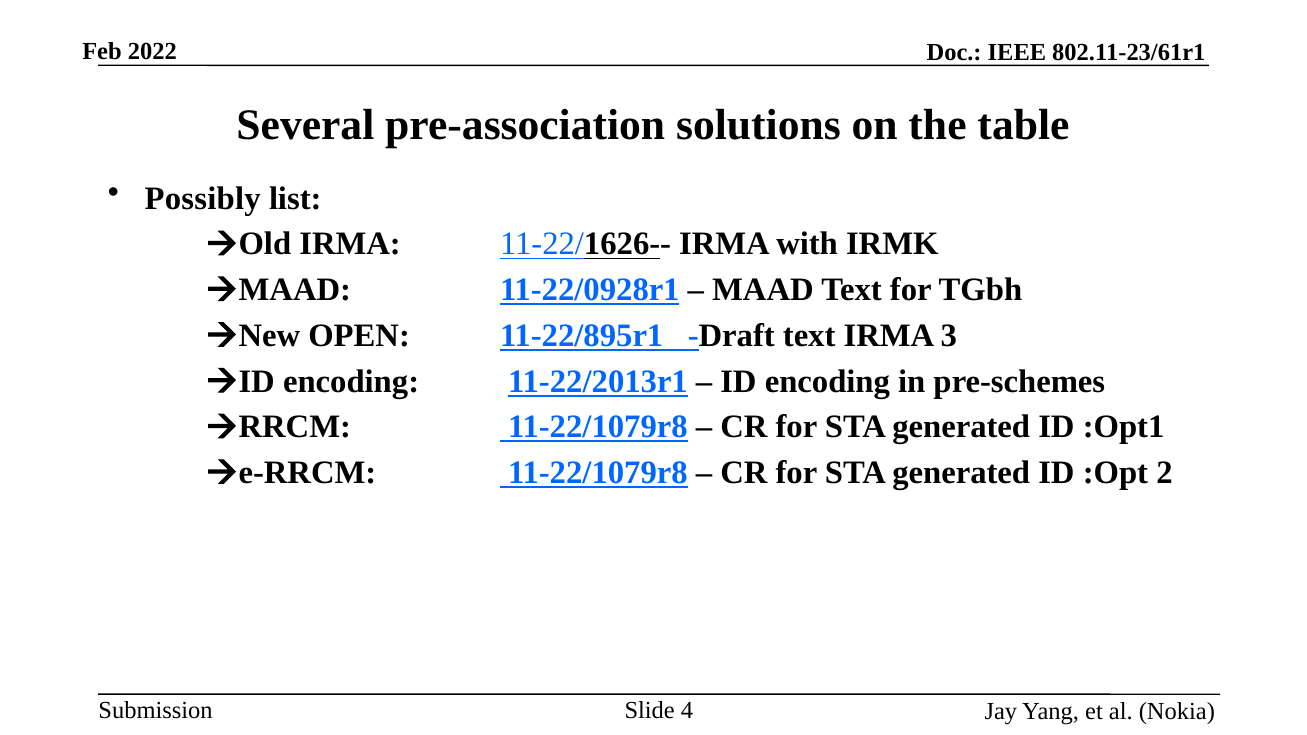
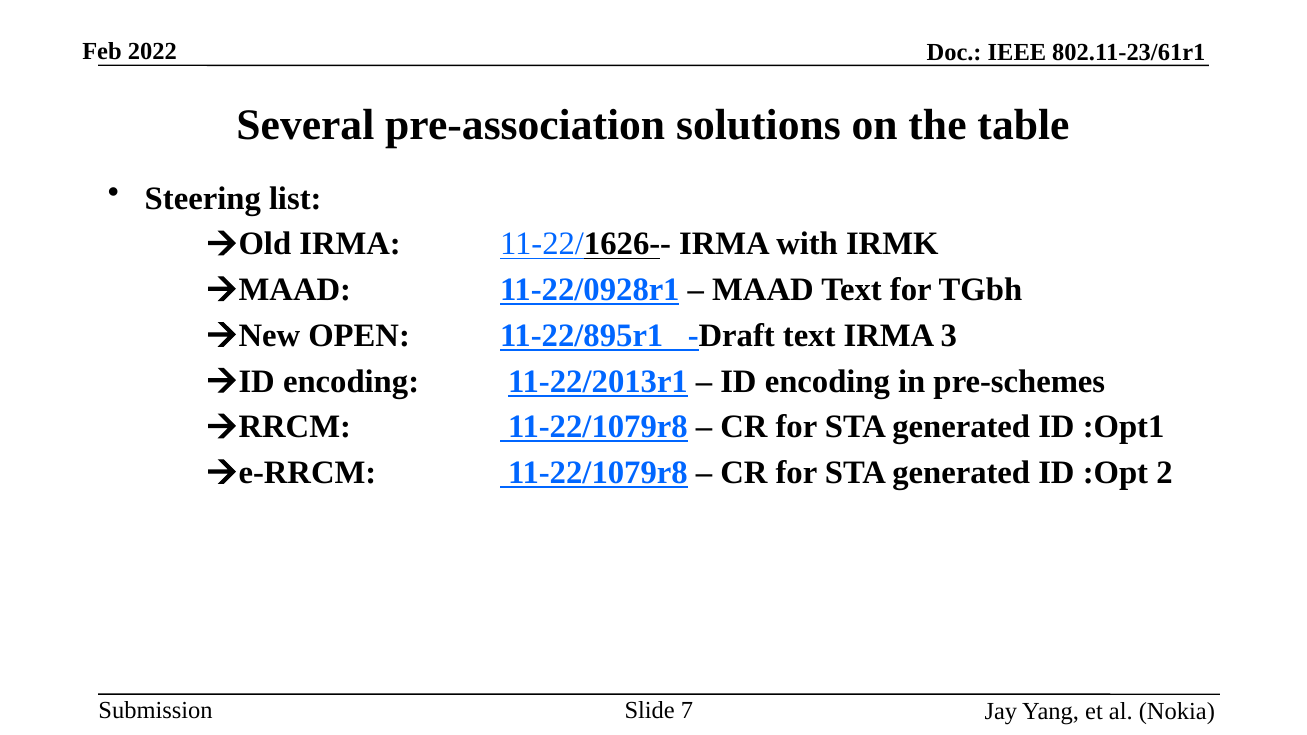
Possibly: Possibly -> Steering
4: 4 -> 7
